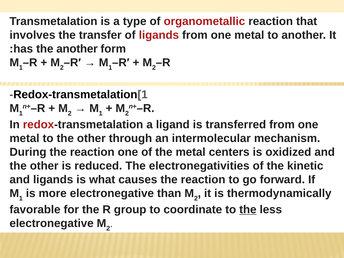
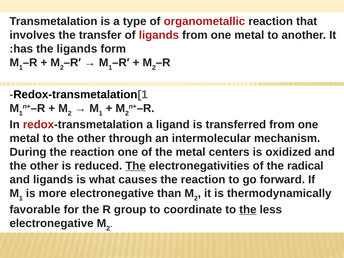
the another: another -> ligands
The at (136, 166) underline: none -> present
kinetic: kinetic -> radical
